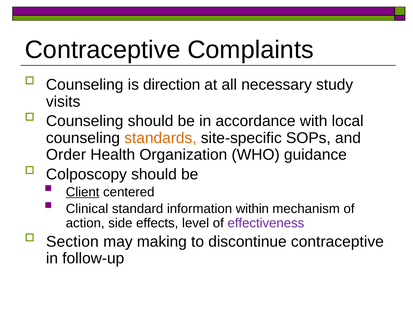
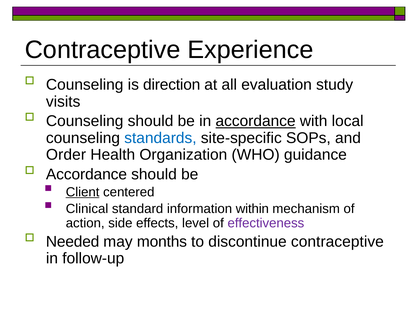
Complaints: Complaints -> Experience
necessary: necessary -> evaluation
accordance at (256, 121) underline: none -> present
standards colour: orange -> blue
Colposcopy at (86, 174): Colposcopy -> Accordance
Section: Section -> Needed
making: making -> months
